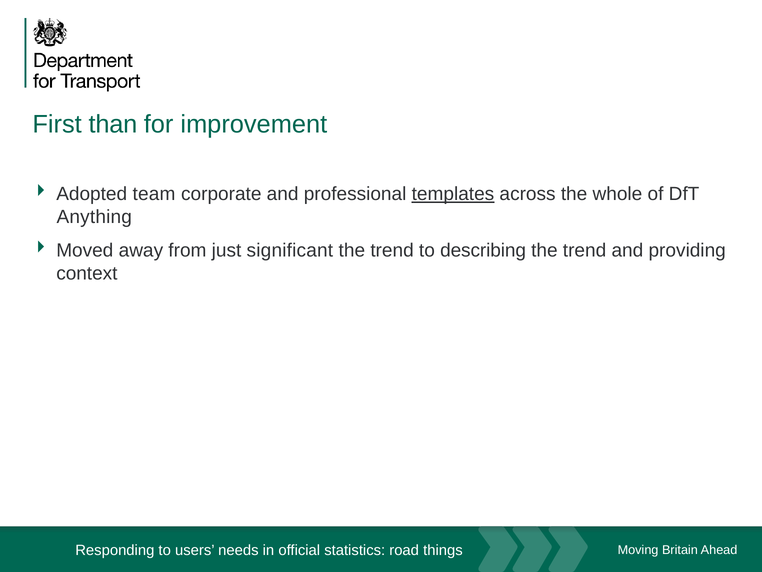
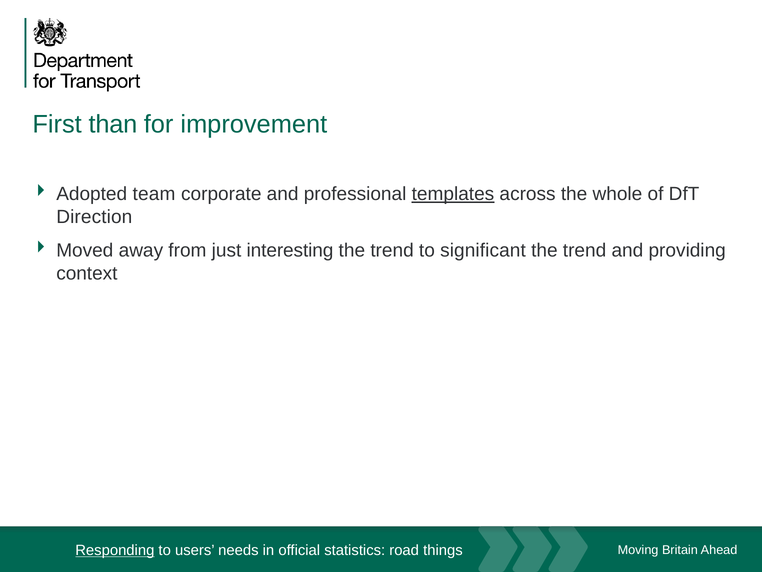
Anything: Anything -> Direction
significant: significant -> interesting
describing: describing -> significant
Responding underline: none -> present
